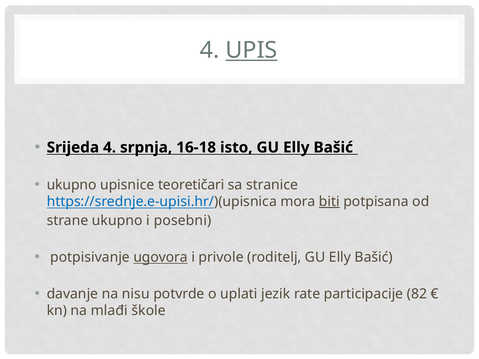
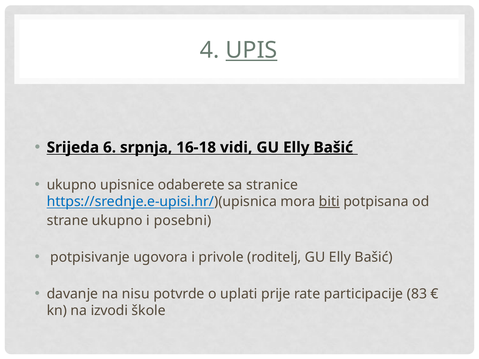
Srijeda 4: 4 -> 6
isto: isto -> vidi
Bašić at (333, 148) underline: none -> present
teoretičari: teoretičari -> odaberete
ugovora underline: present -> none
jezik: jezik -> prije
82: 82 -> 83
mlađi: mlađi -> izvodi
